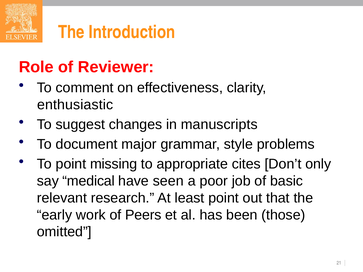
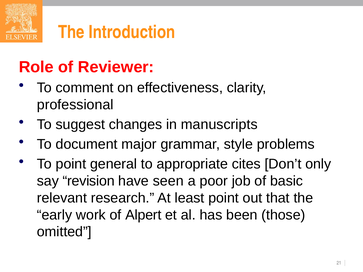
enthusiastic: enthusiastic -> professional
missing: missing -> general
medical: medical -> revision
Peers: Peers -> Alpert
